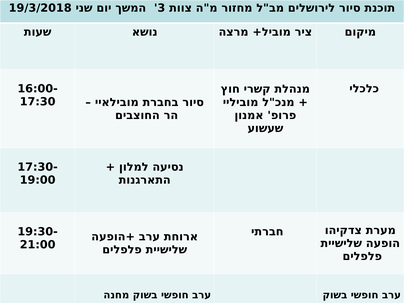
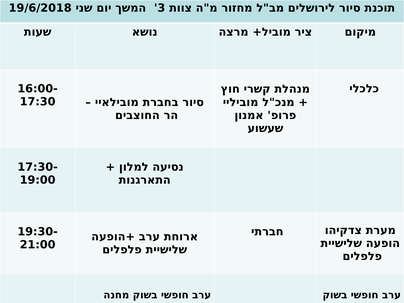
19/3/2018: 19/3/2018 -> 19/6/2018
